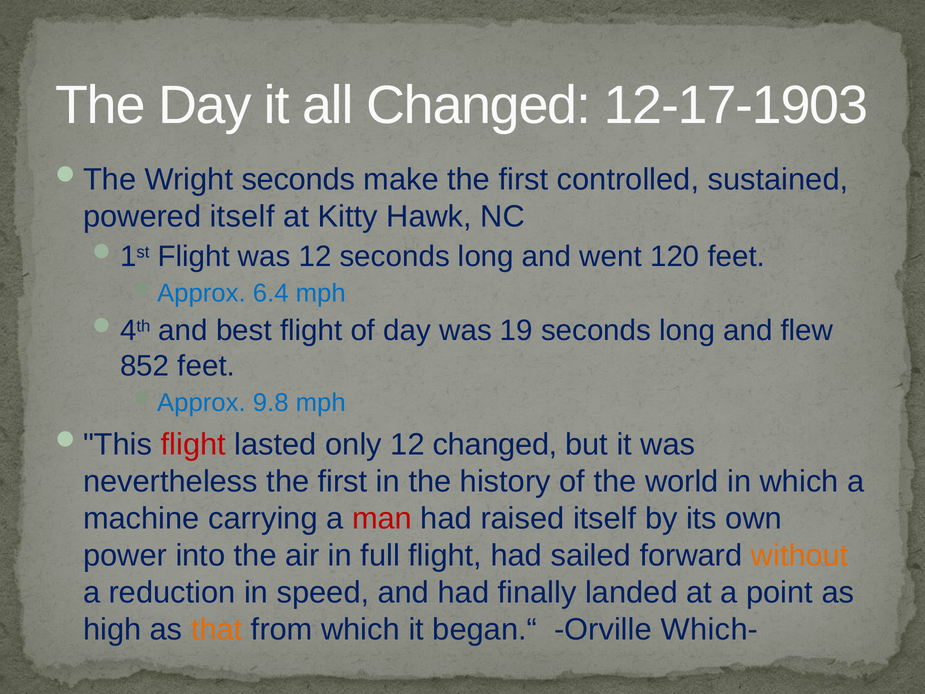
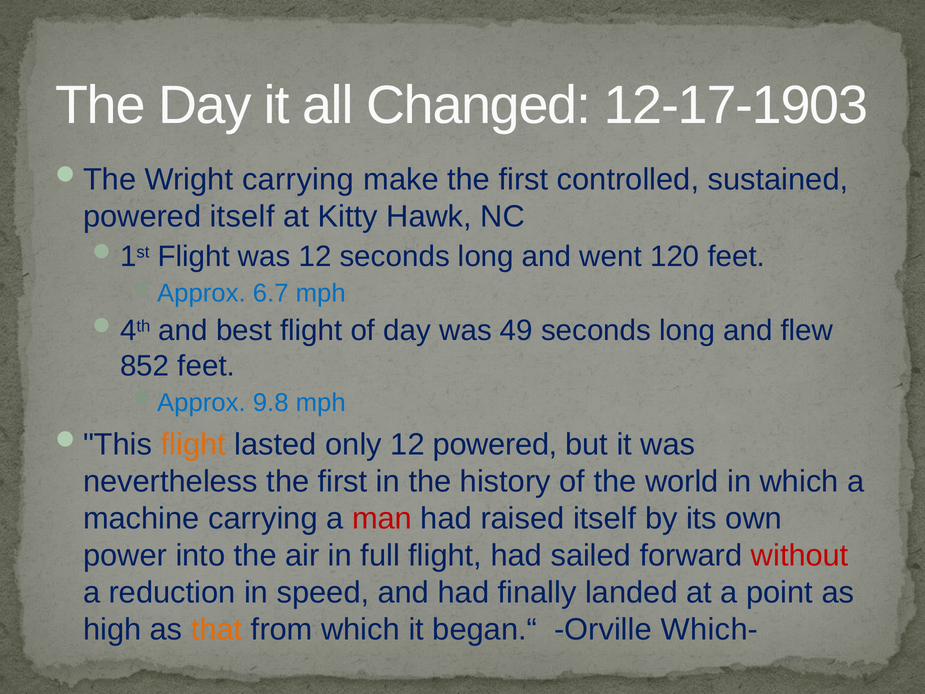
Wright seconds: seconds -> carrying
6.4: 6.4 -> 6.7
19: 19 -> 49
flight at (193, 445) colour: red -> orange
12 changed: changed -> powered
without colour: orange -> red
